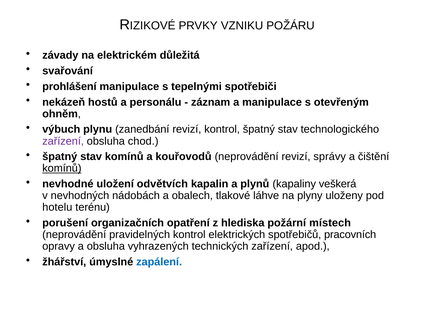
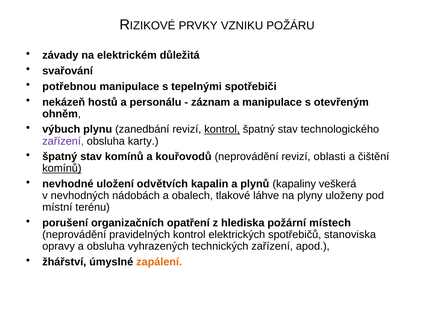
prohlášení: prohlášení -> potřebnou
kontrol at (222, 130) underline: none -> present
chod: chod -> karty
správy: správy -> oblasti
hotelu: hotelu -> místní
pracovních: pracovních -> stanoviska
zapálení colour: blue -> orange
